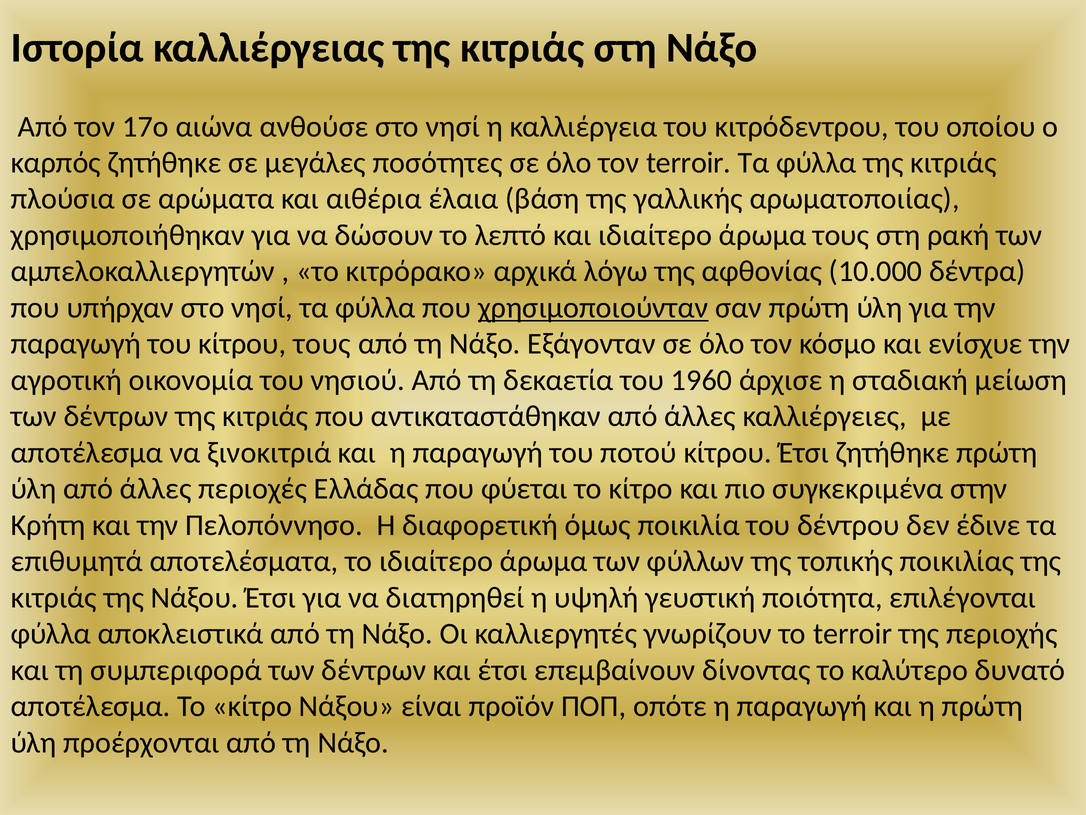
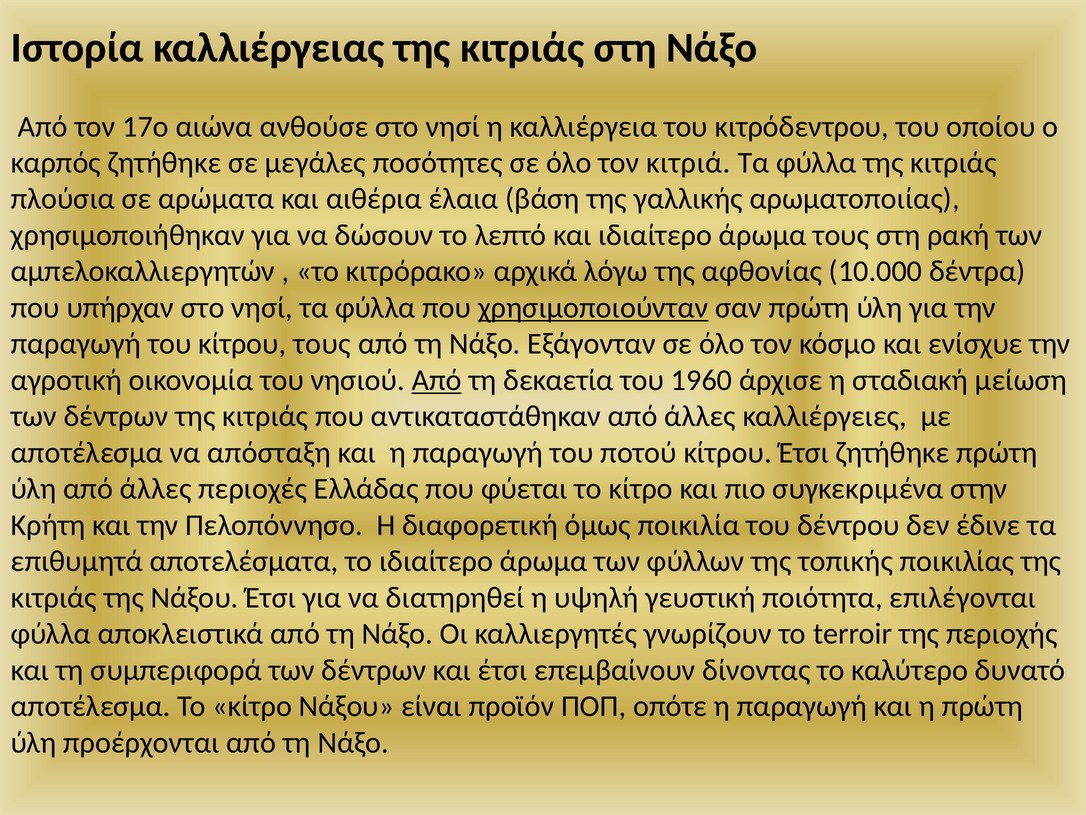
τον terroir: terroir -> κιτριά
Από at (437, 380) underline: none -> present
ξινοκιτριά: ξινοκιτριά -> απόσταξη
